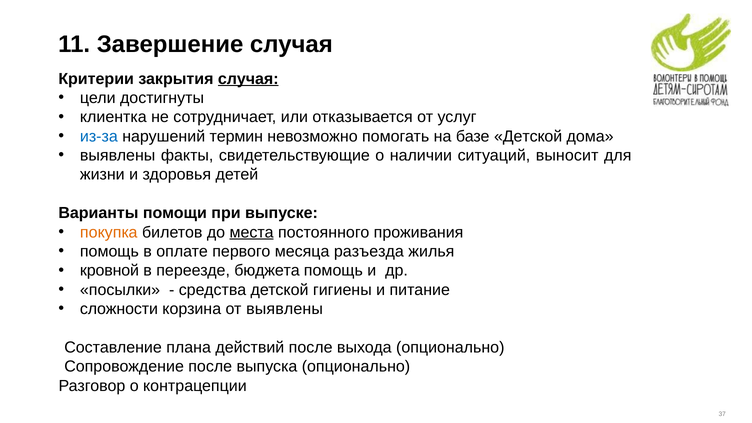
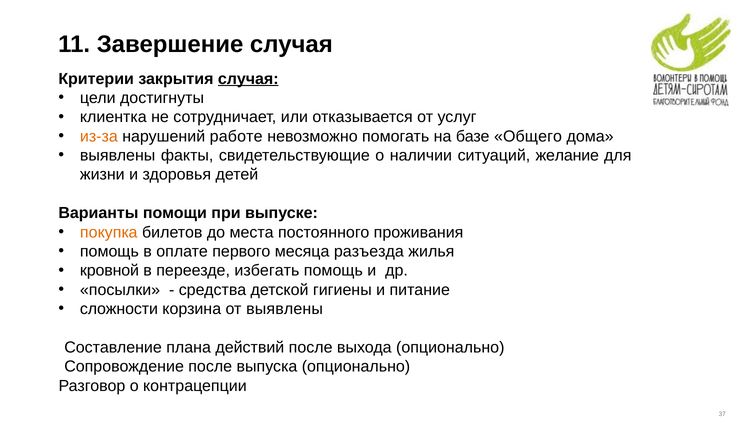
из-за colour: blue -> orange
термин: термин -> работе
базе Детской: Детской -> Общего
выносит: выносит -> желание
места underline: present -> none
бюджета: бюджета -> избегать
